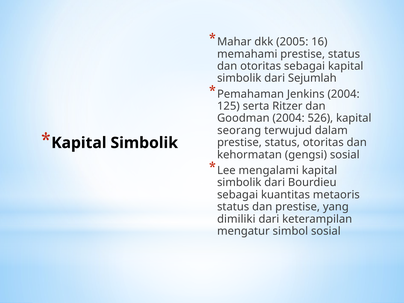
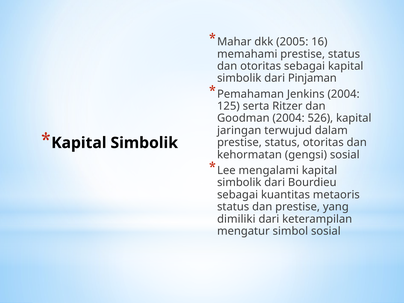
Sejumlah: Sejumlah -> Pinjaman
seorang: seorang -> jaringan
